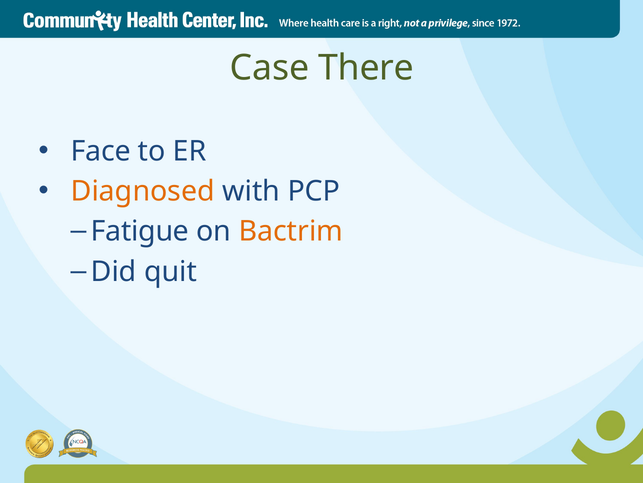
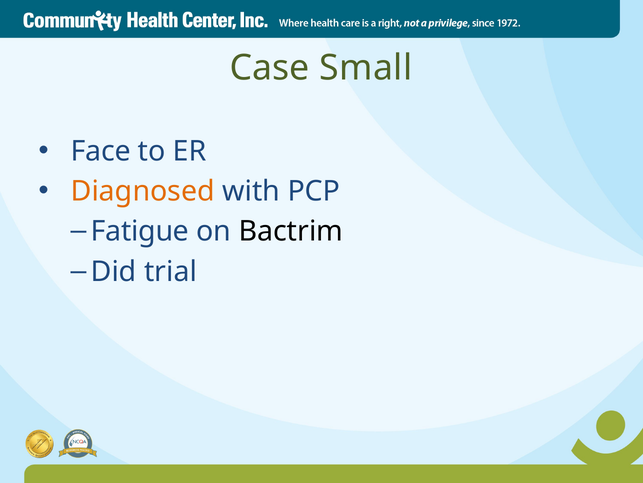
There: There -> Small
Bactrim colour: orange -> black
quit: quit -> trial
